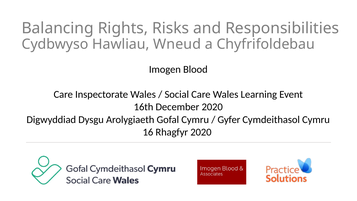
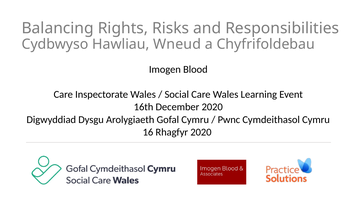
Gyfer: Gyfer -> Pwnc
